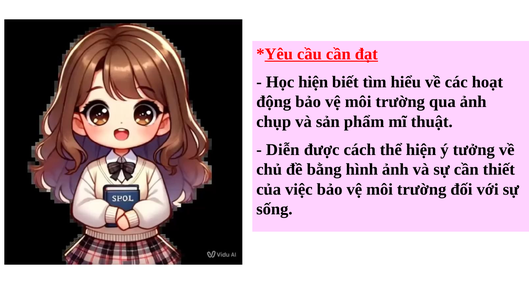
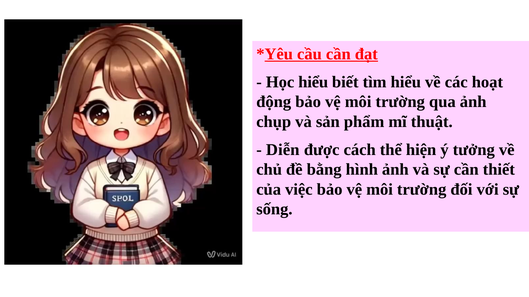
Học hiện: hiện -> hiểu
